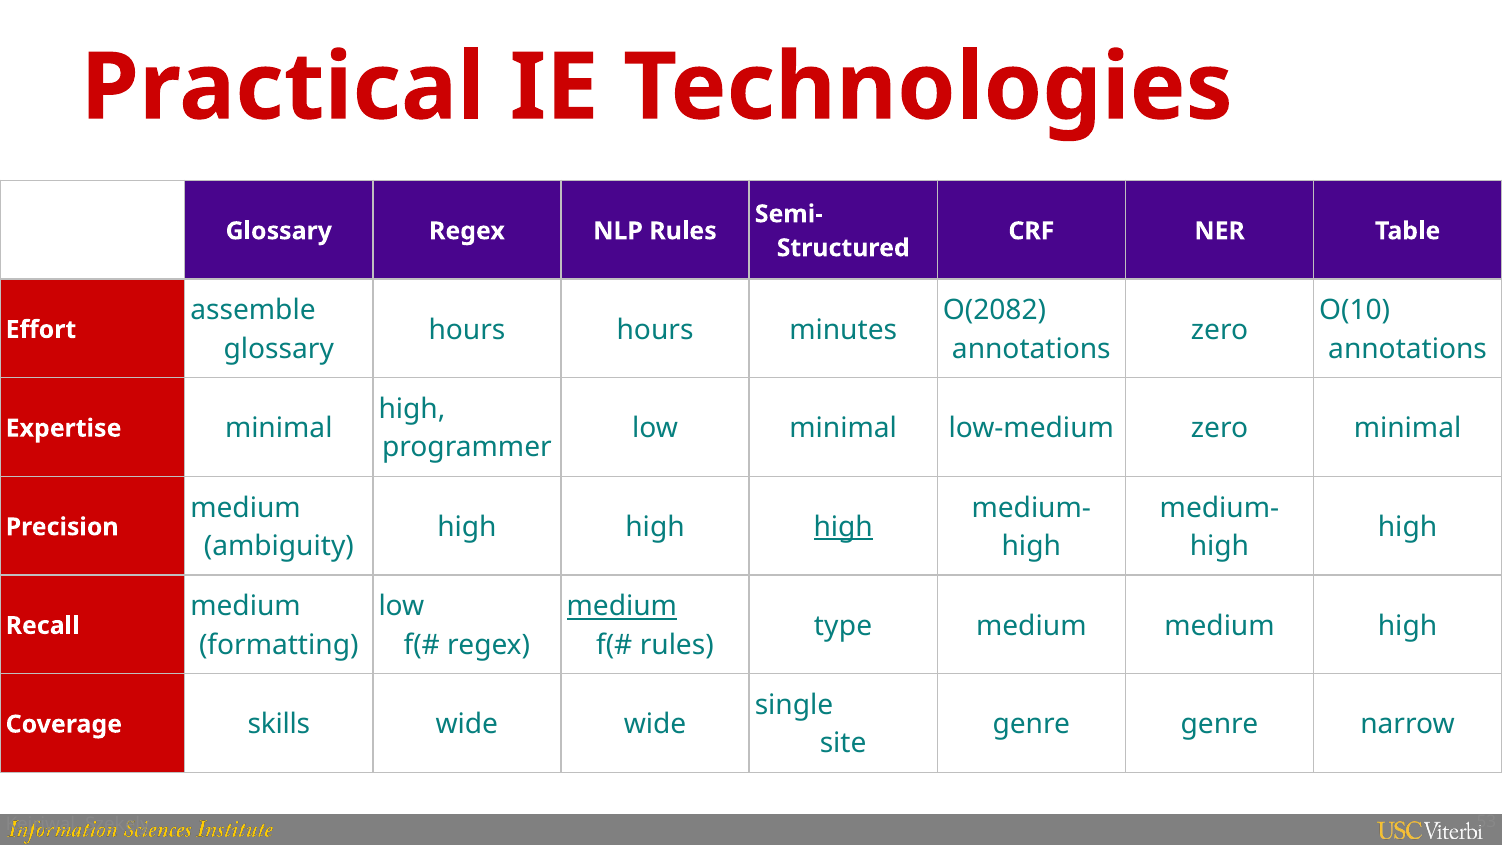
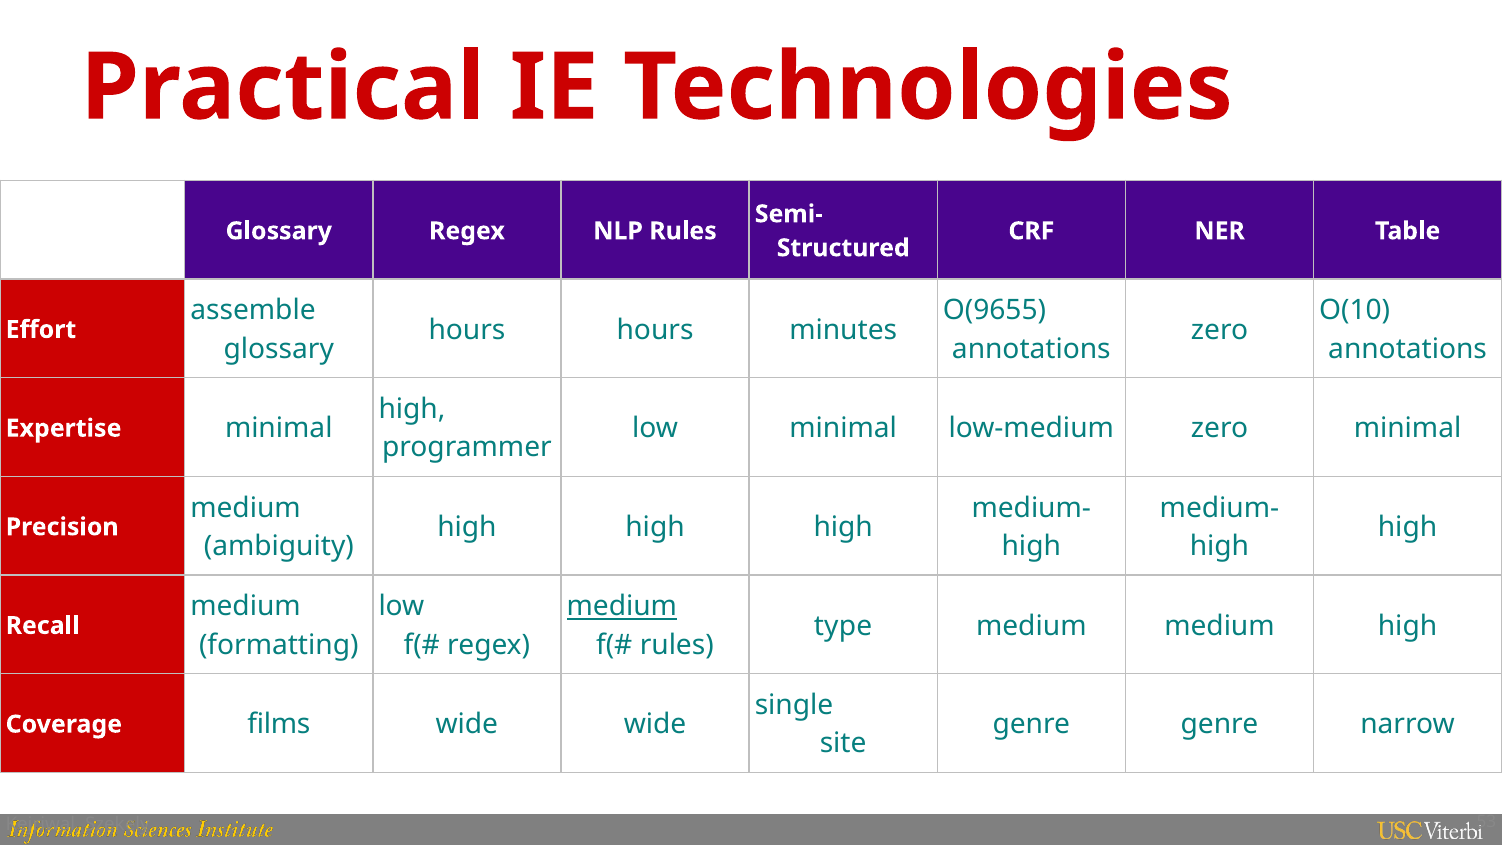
O(2082: O(2082 -> O(9655
high at (843, 527) underline: present -> none
skills: skills -> films
